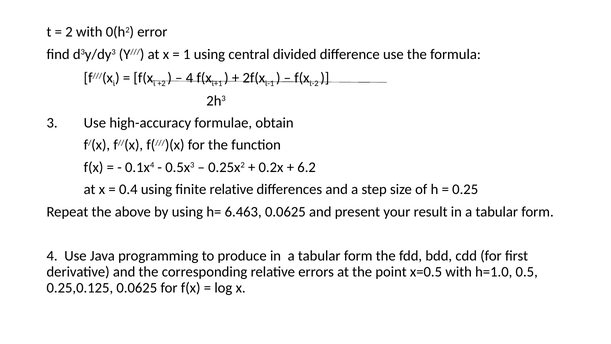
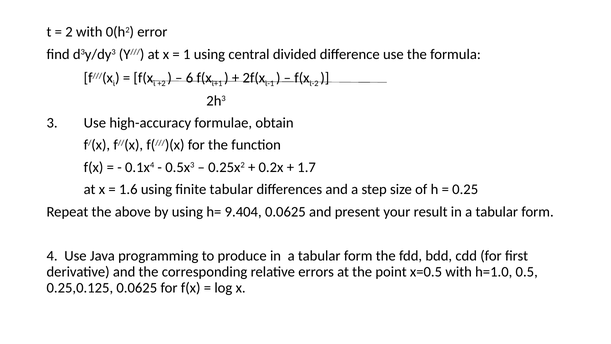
4 at (189, 78): 4 -> 6
6.2: 6.2 -> 1.7
0.4: 0.4 -> 1.6
finite relative: relative -> tabular
6.463: 6.463 -> 9.404
